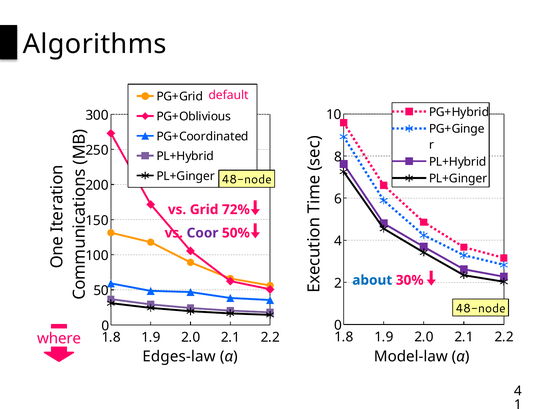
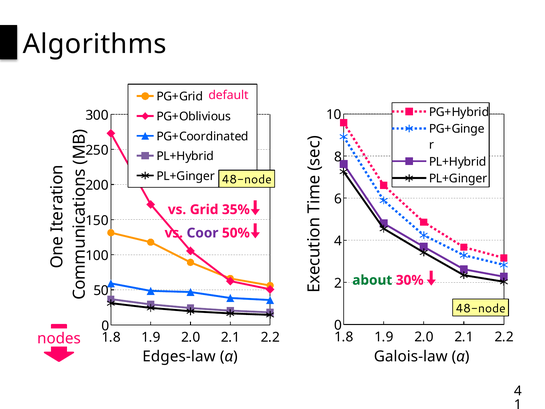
72%: 72% -> 35%
about colour: blue -> green
where: where -> nodes
Model-law: Model-law -> Galois-law
